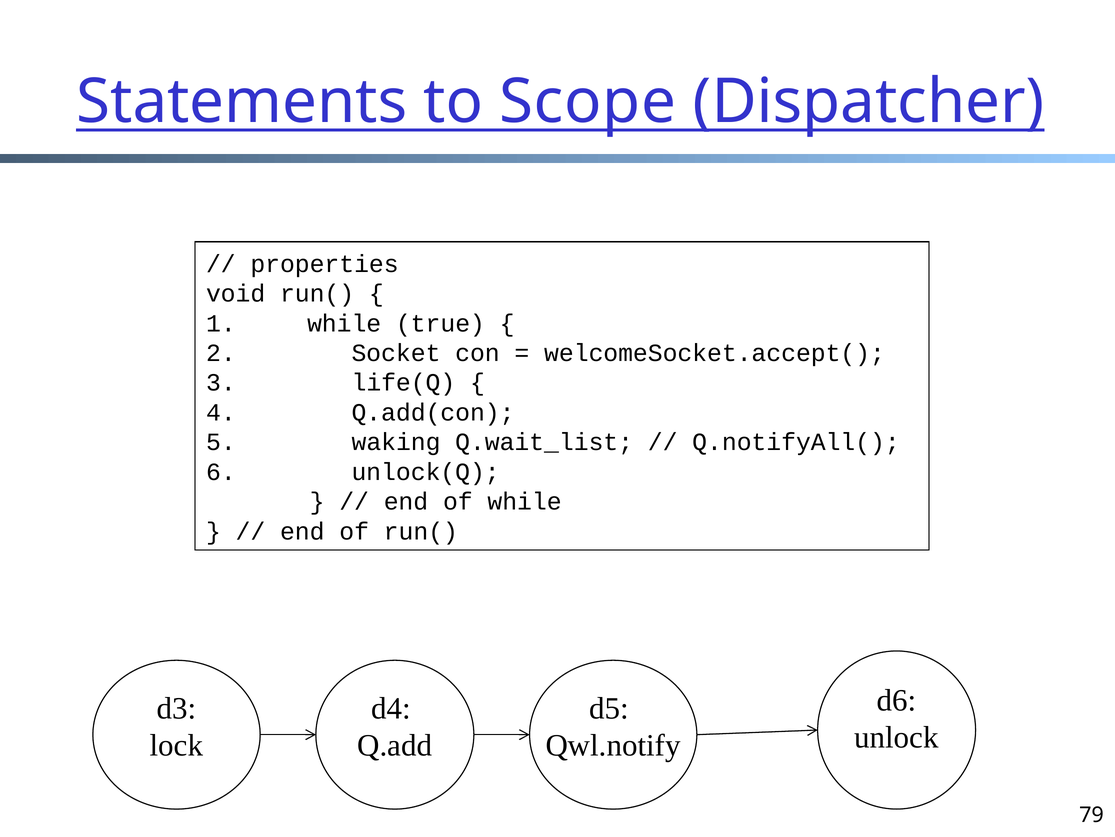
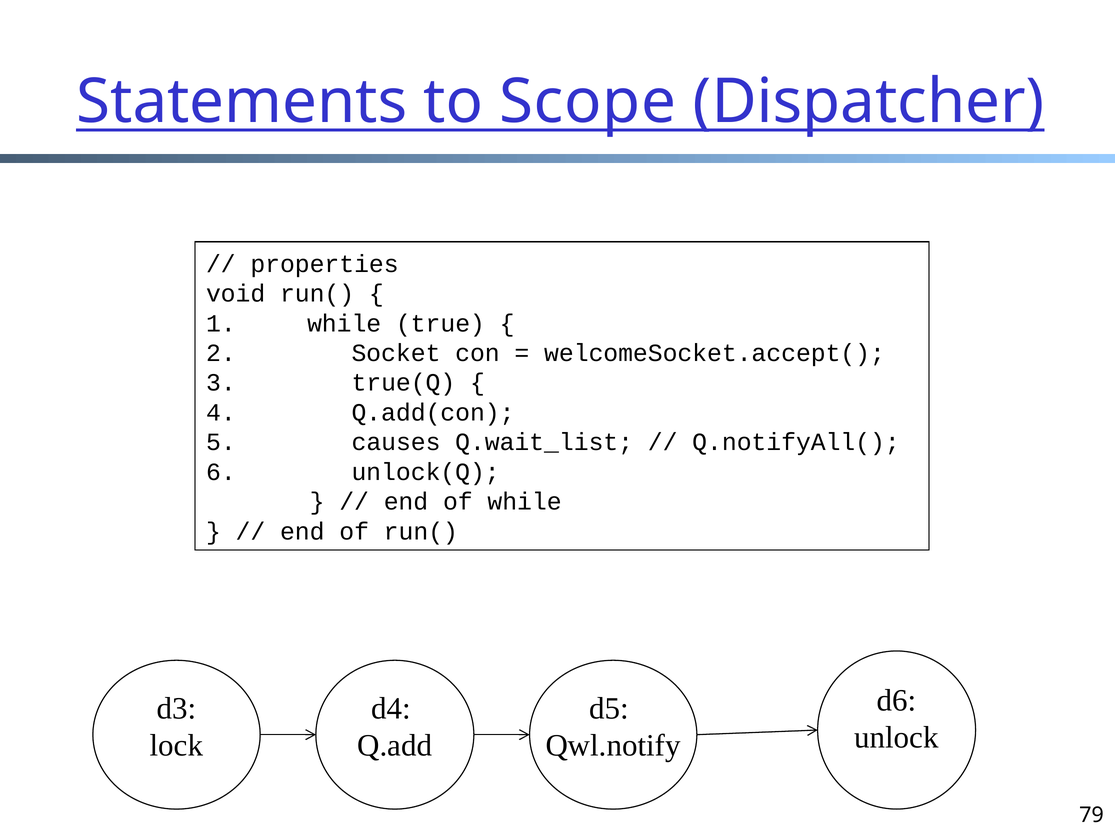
life(Q: life(Q -> true(Q
waking: waking -> causes
